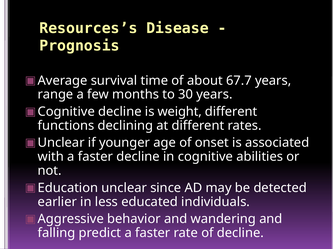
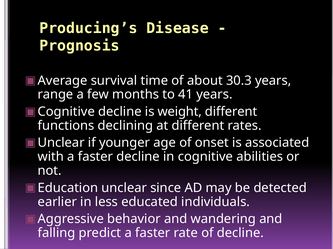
Resources’s: Resources’s -> Producing’s
67.7: 67.7 -> 30.3
30: 30 -> 41
